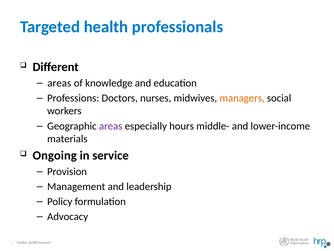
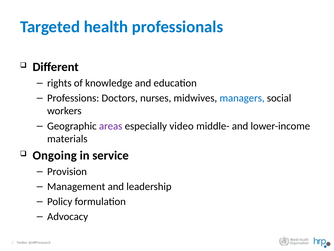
areas at (59, 83): areas -> rights
managers colour: orange -> blue
hours: hours -> video
